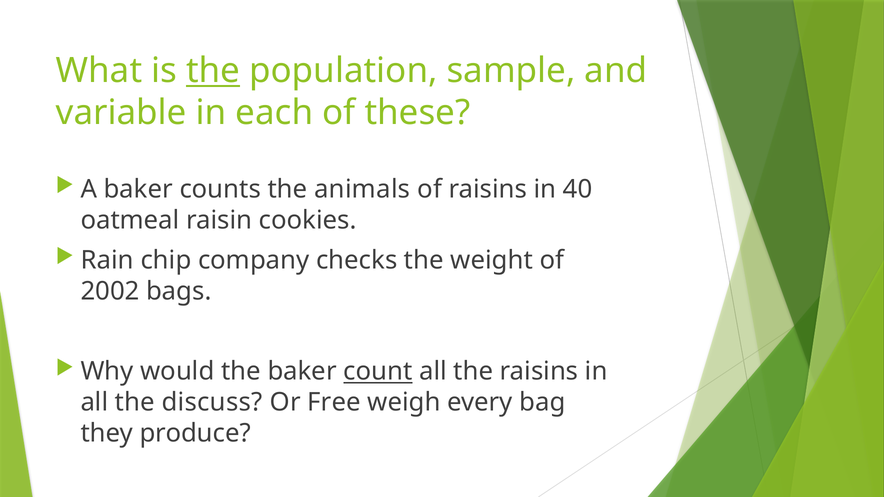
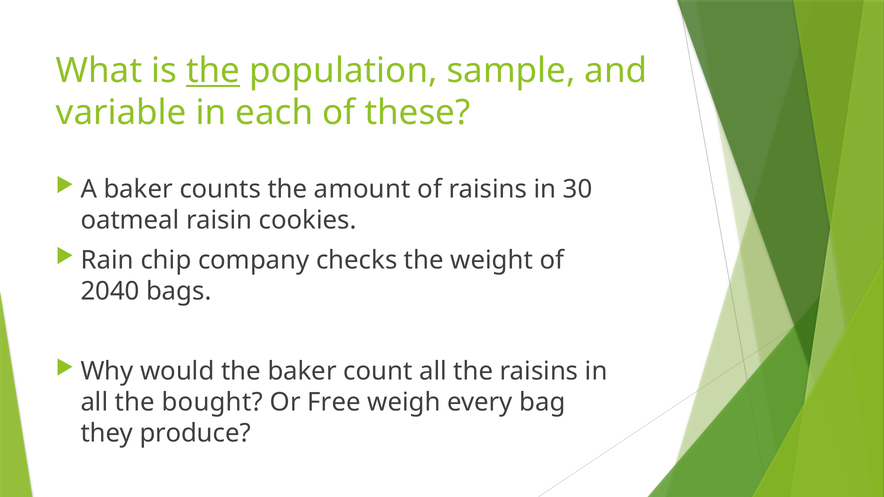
animals: animals -> amount
40: 40 -> 30
2002: 2002 -> 2040
count underline: present -> none
discuss: discuss -> bought
